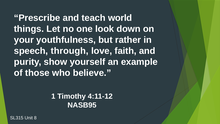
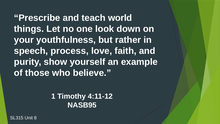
through: through -> process
